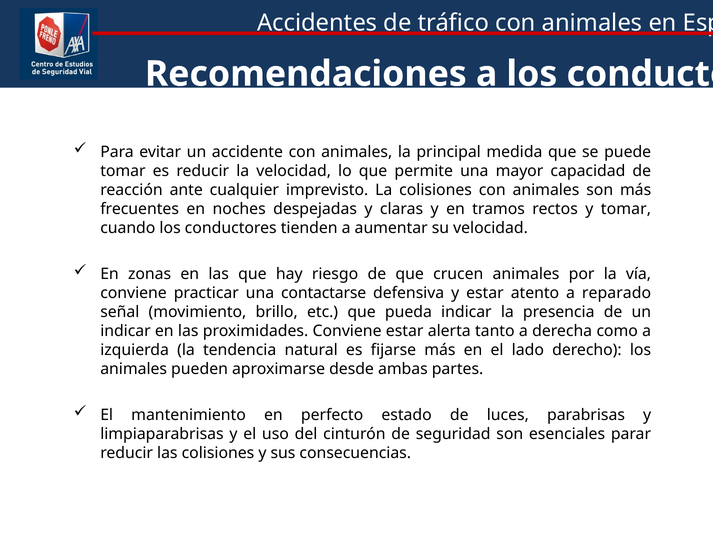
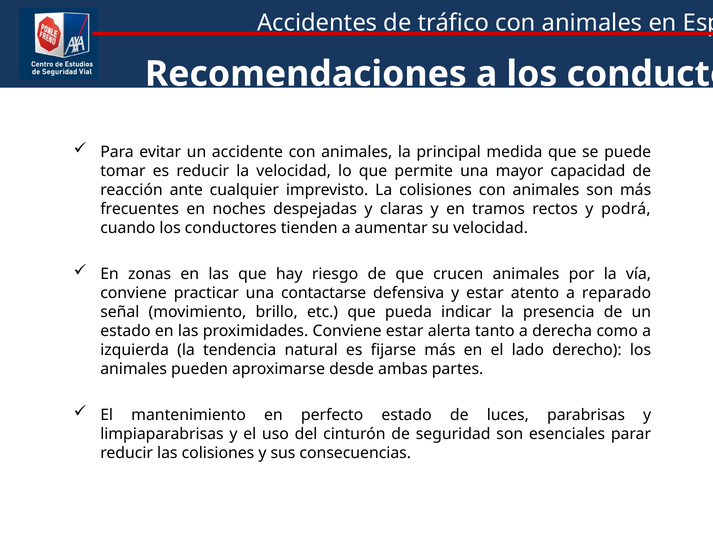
y tomar: tomar -> podrá
indicar at (125, 331): indicar -> estado
